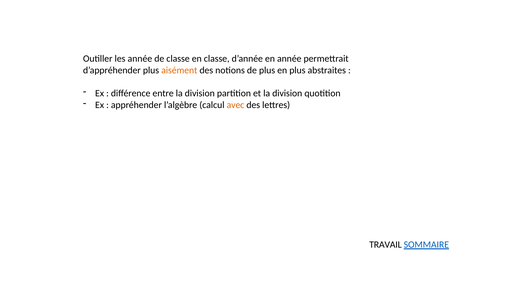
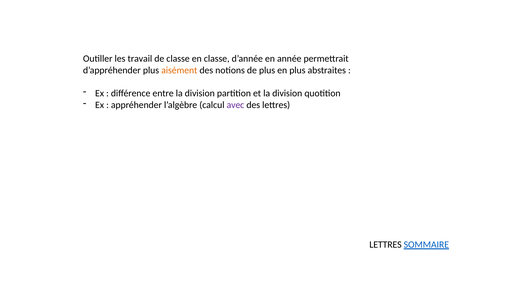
les année: année -> travail
avec colour: orange -> purple
TRAVAIL at (386, 244): TRAVAIL -> LETTRES
